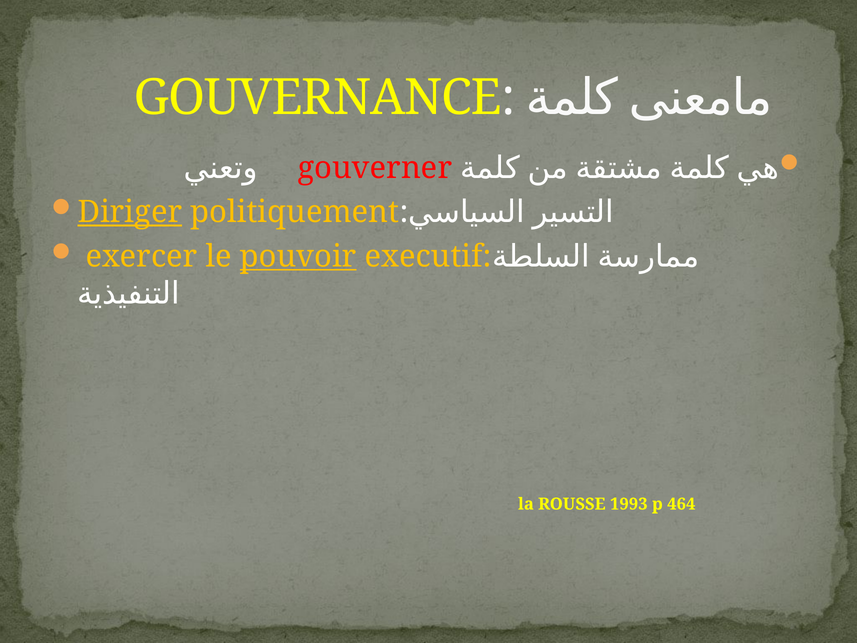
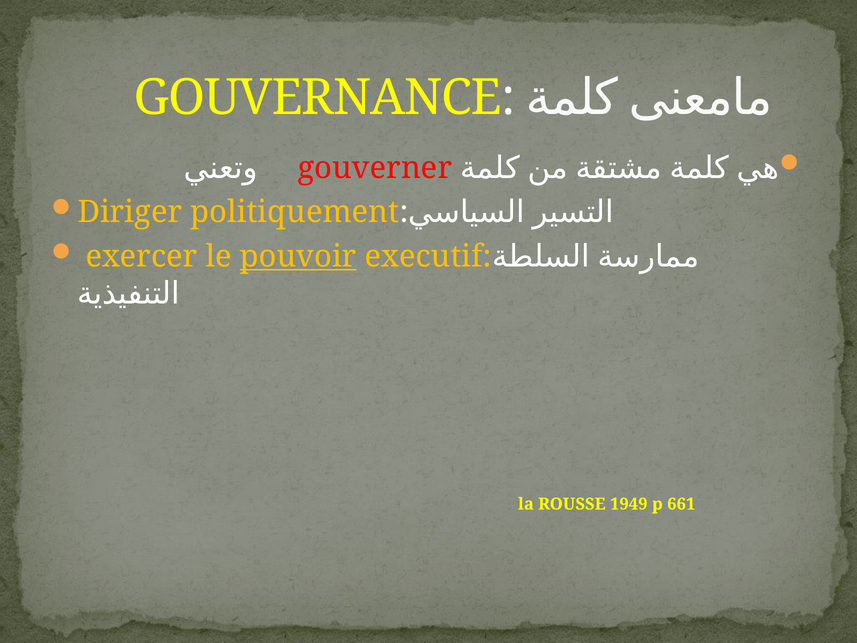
Diriger underline: present -> none
1993: 1993 -> 1949
464: 464 -> 661
